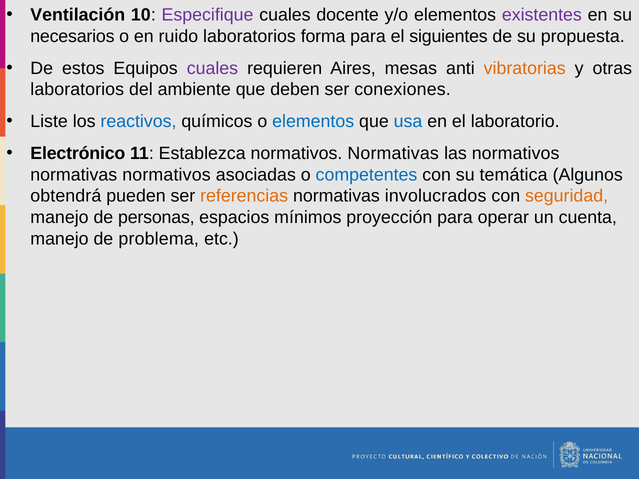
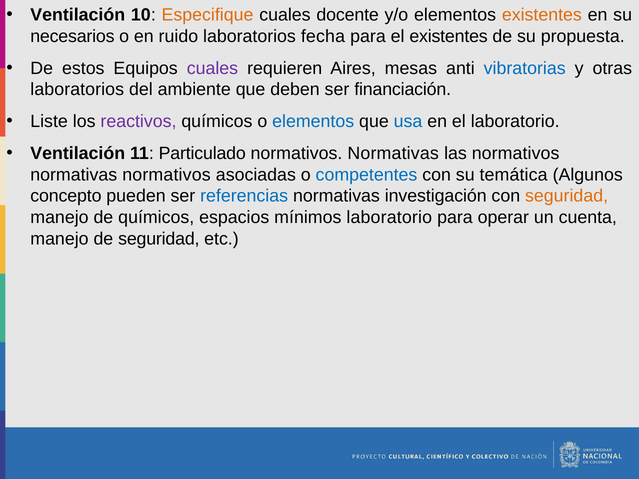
Especifique colour: purple -> orange
existentes at (542, 15) colour: purple -> orange
forma: forma -> fecha
el siguientes: siguientes -> existentes
vibratorias colour: orange -> blue
conexiones: conexiones -> financiación
reactivos colour: blue -> purple
Electrónico at (78, 154): Electrónico -> Ventilación
Establezca: Establezca -> Particulado
obtendrá: obtendrá -> concepto
referencias colour: orange -> blue
involucrados: involucrados -> investigación
de personas: personas -> químicos
mínimos proyección: proyección -> laboratorio
de problema: problema -> seguridad
